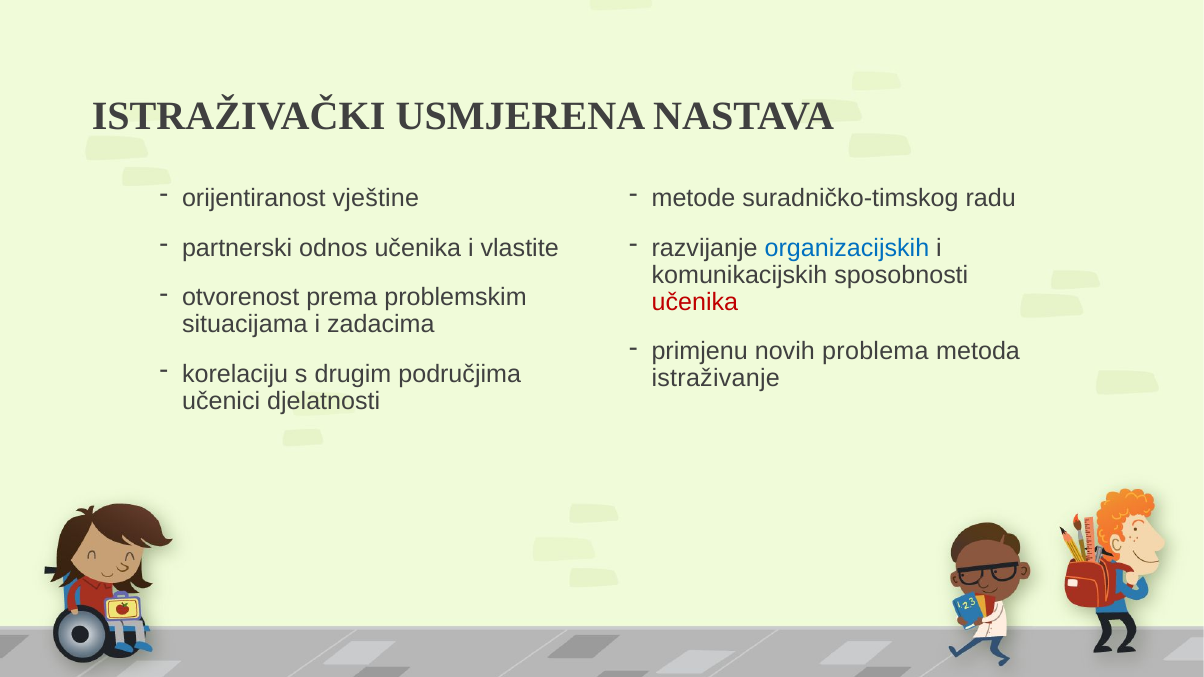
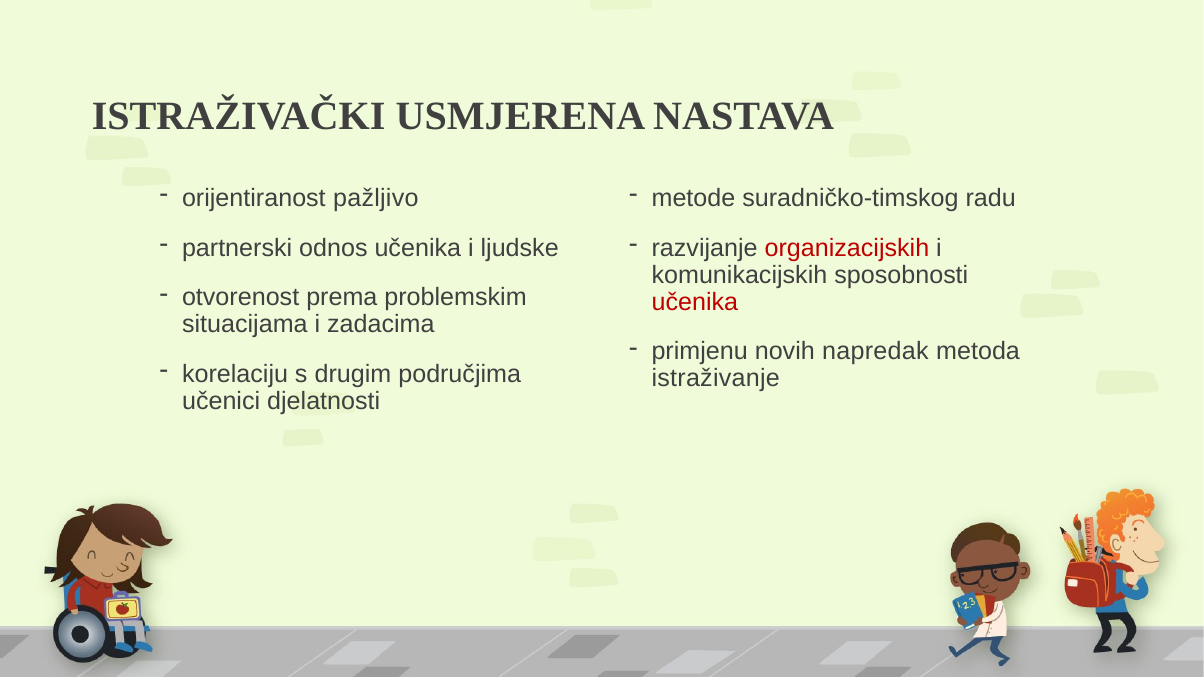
vještine: vještine -> pažljivo
vlastite: vlastite -> ljudske
organizacijskih colour: blue -> red
problema: problema -> napredak
